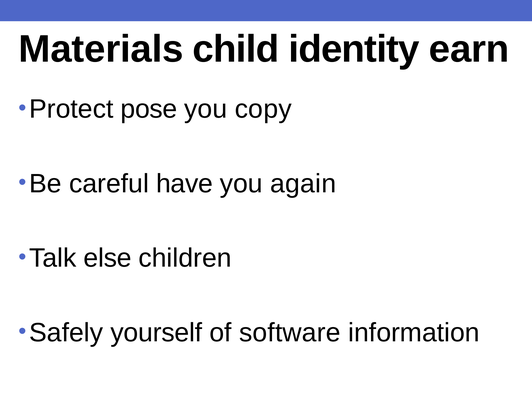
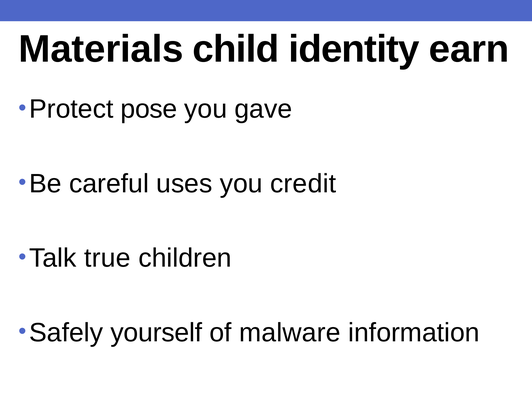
copy: copy -> gave
have: have -> uses
again: again -> credit
else: else -> true
software: software -> malware
